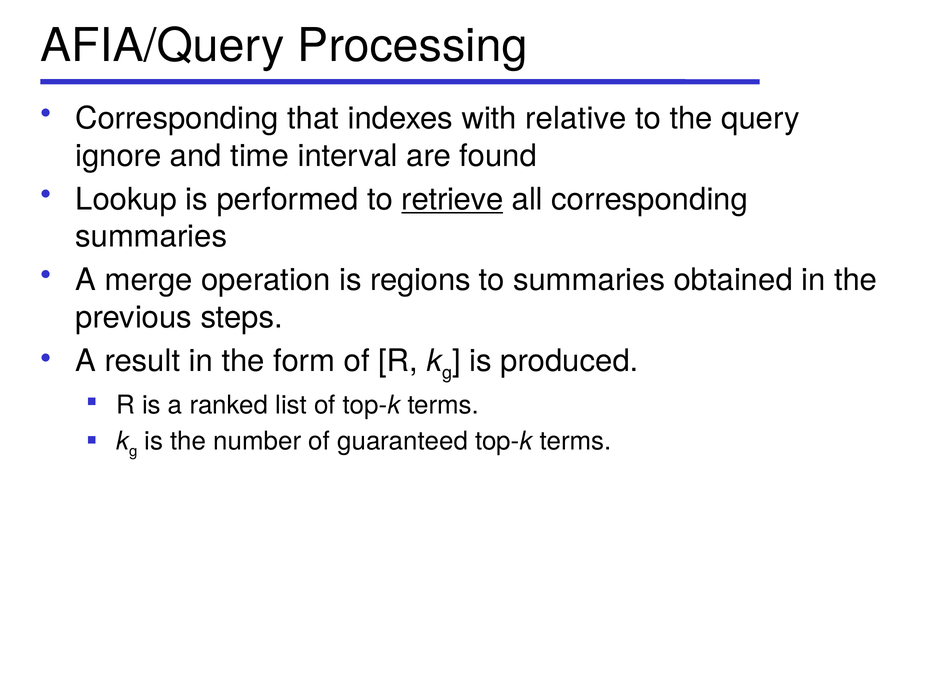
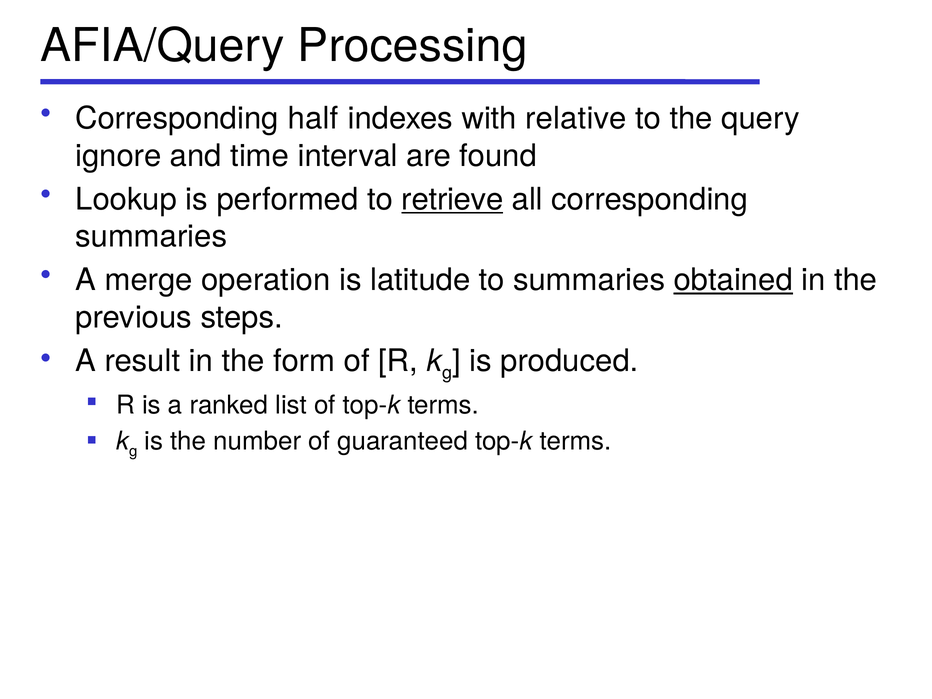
that: that -> half
regions: regions -> latitude
obtained underline: none -> present
